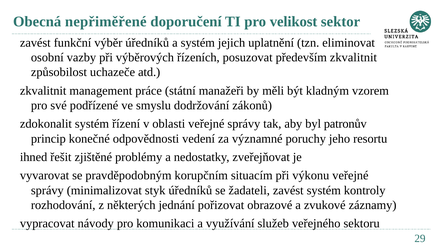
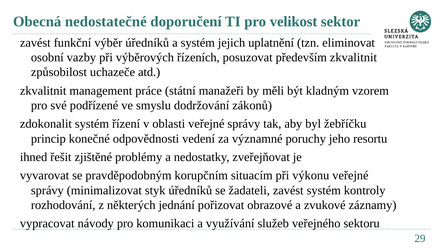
nepřiměřené: nepřiměřené -> nedostatečné
patronův: patronův -> žebříčku
